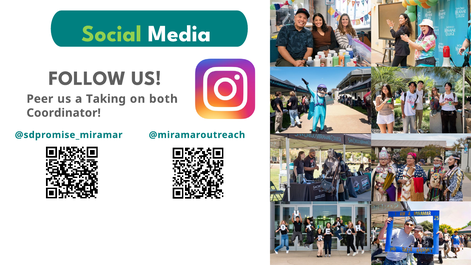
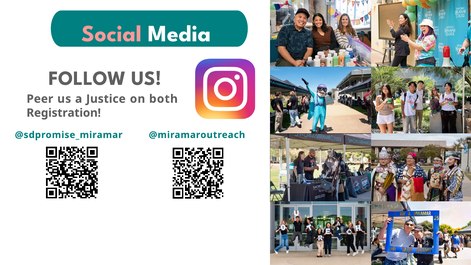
Social colour: light green -> pink
Taking: Taking -> Justice
Coordinator: Coordinator -> Registration
